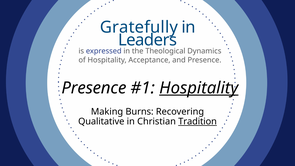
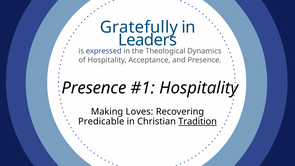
Hospitality at (199, 88) underline: present -> none
Burns: Burns -> Loves
Qualitative: Qualitative -> Predicable
